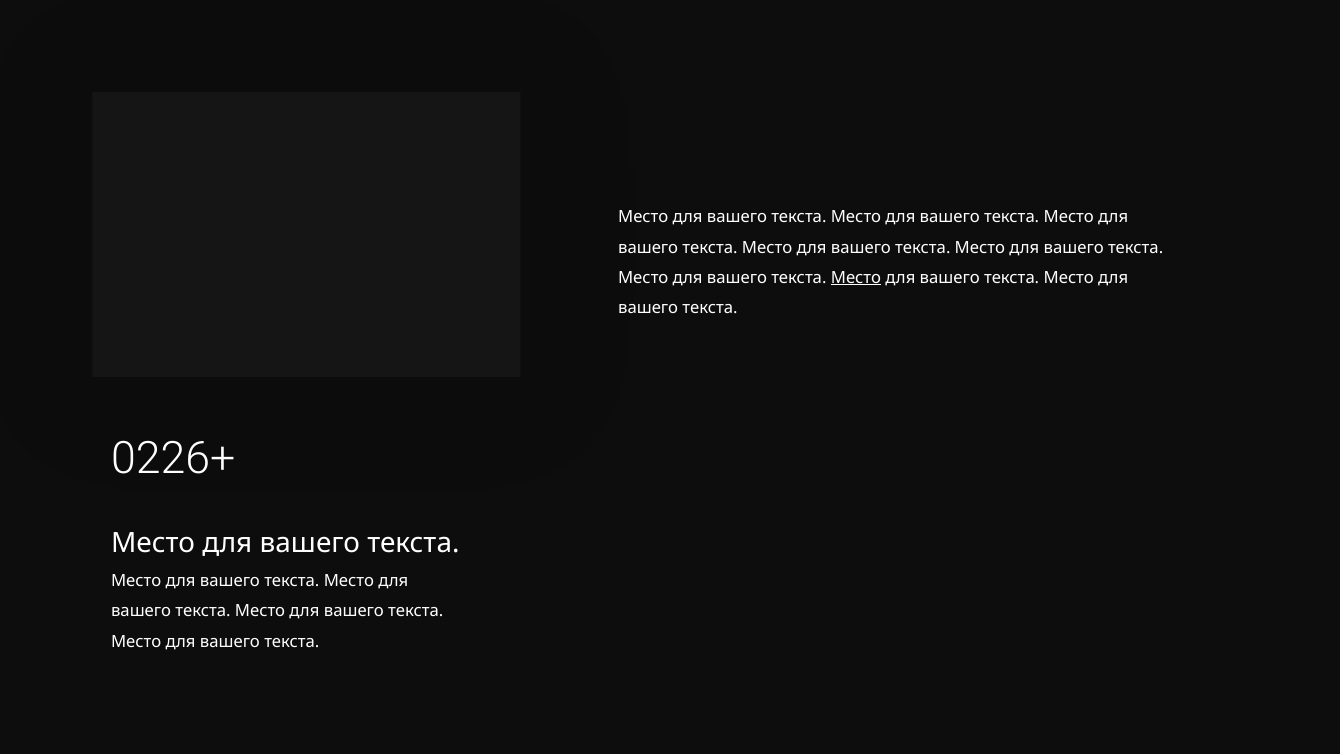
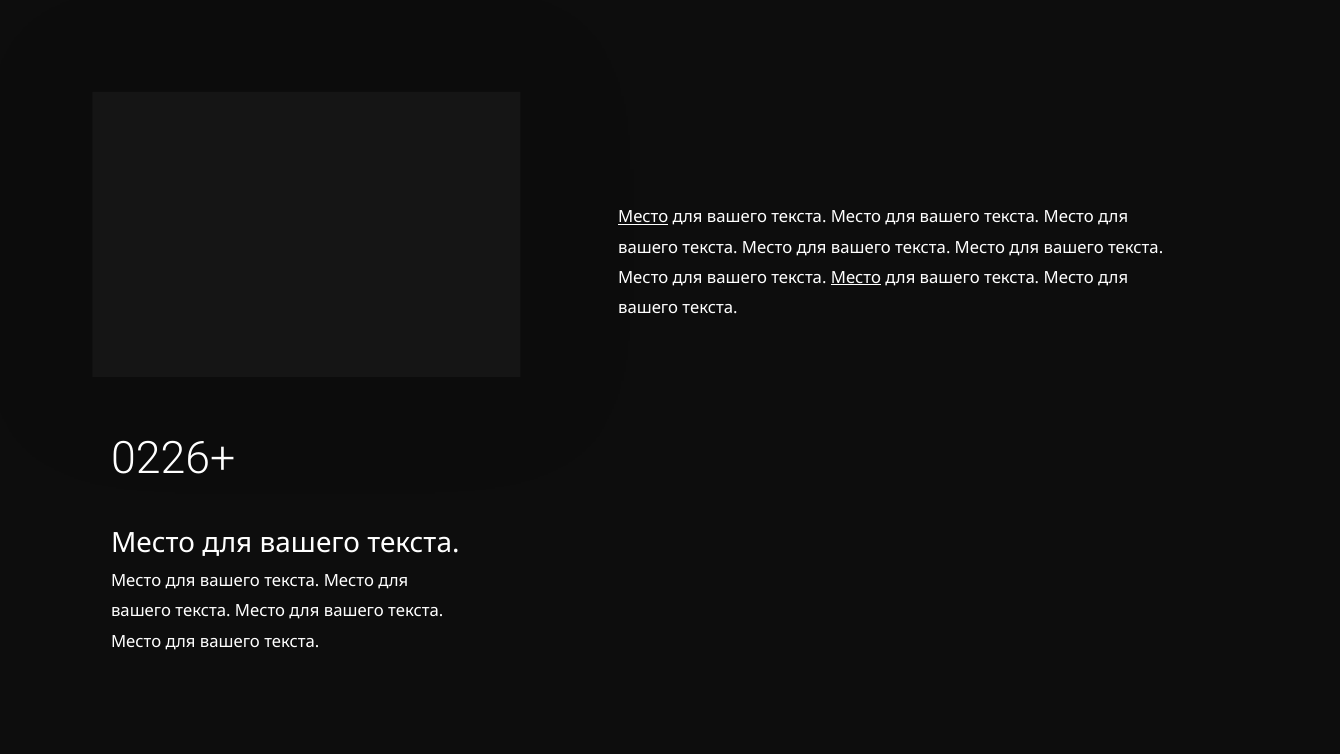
Место at (643, 217) underline: none -> present
